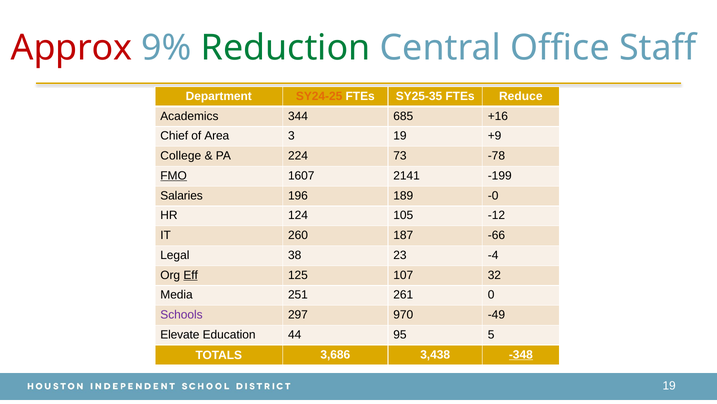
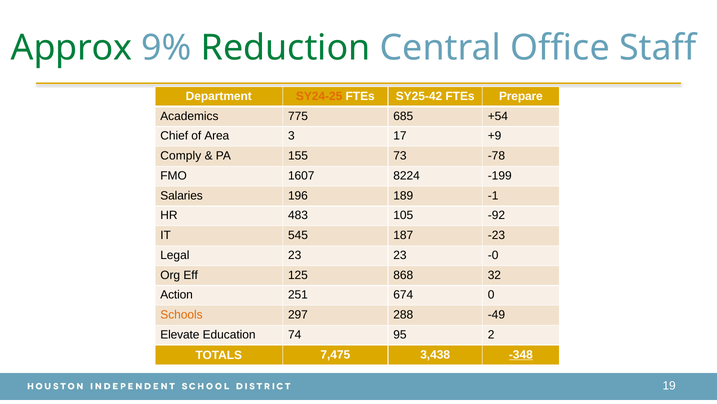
Approx colour: red -> green
SY25-35: SY25-35 -> SY25-42
Reduce: Reduce -> Prepare
344: 344 -> 775
+16: +16 -> +54
3 19: 19 -> 17
College: College -> Comply
224: 224 -> 155
FMO underline: present -> none
2141: 2141 -> 8224
-0: -0 -> -1
124: 124 -> 483
-12: -12 -> -92
260: 260 -> 545
-66: -66 -> -23
Legal 38: 38 -> 23
-4: -4 -> -0
Eff underline: present -> none
107: 107 -> 868
Media: Media -> Action
261: 261 -> 674
Schools colour: purple -> orange
970: 970 -> 288
44: 44 -> 74
5: 5 -> 2
3,686: 3,686 -> 7,475
